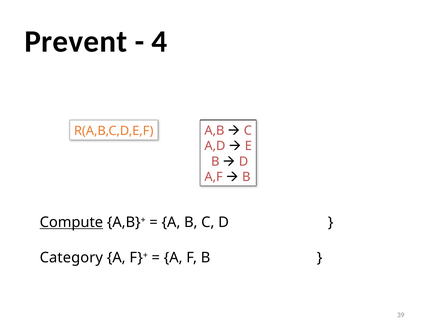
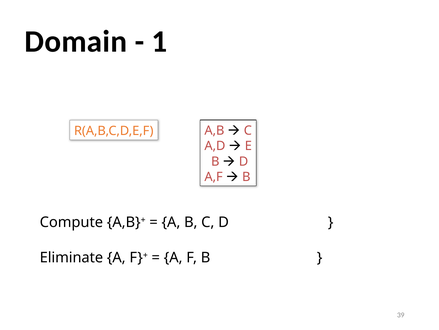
Prevent: Prevent -> Domain
4: 4 -> 1
Compute underline: present -> none
Category: Category -> Eliminate
